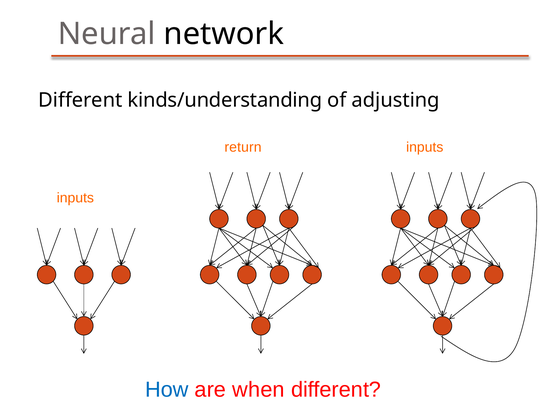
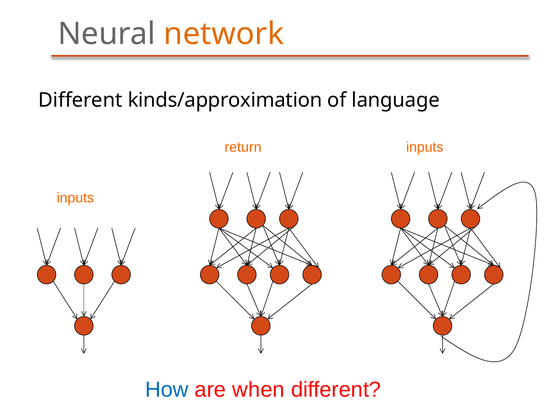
network colour: black -> orange
kinds/understanding: kinds/understanding -> kinds/approximation
adjusting: adjusting -> language
